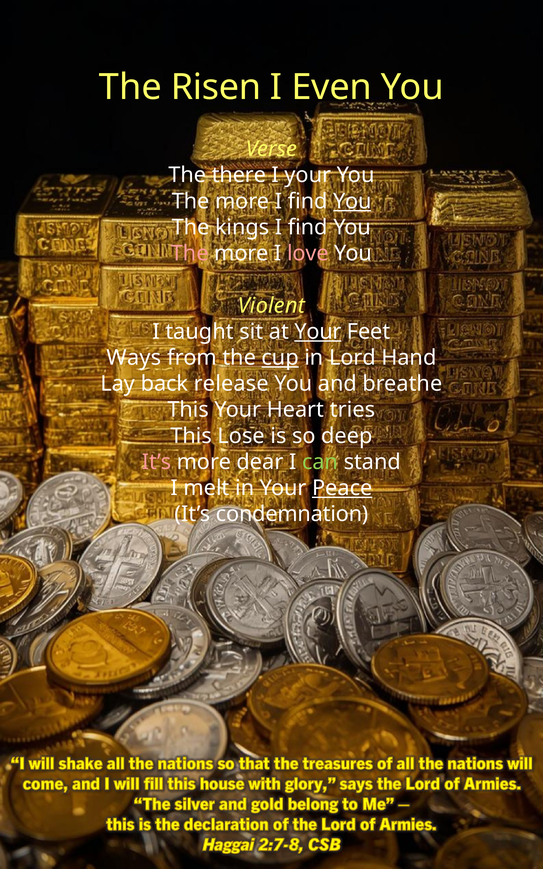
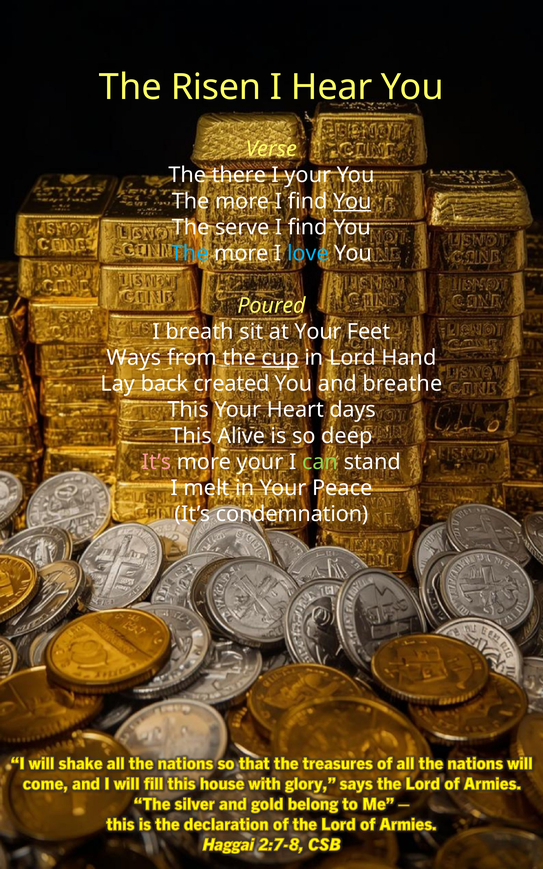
Even: Even -> Hear
kings: kings -> serve
The at (190, 253) colour: pink -> light blue
love colour: pink -> light blue
Violent: Violent -> Poured
taught: taught -> breath
Your at (318, 331) underline: present -> none
release: release -> created
tries: tries -> days
Lose: Lose -> Alive
more dear: dear -> your
Peace underline: present -> none
